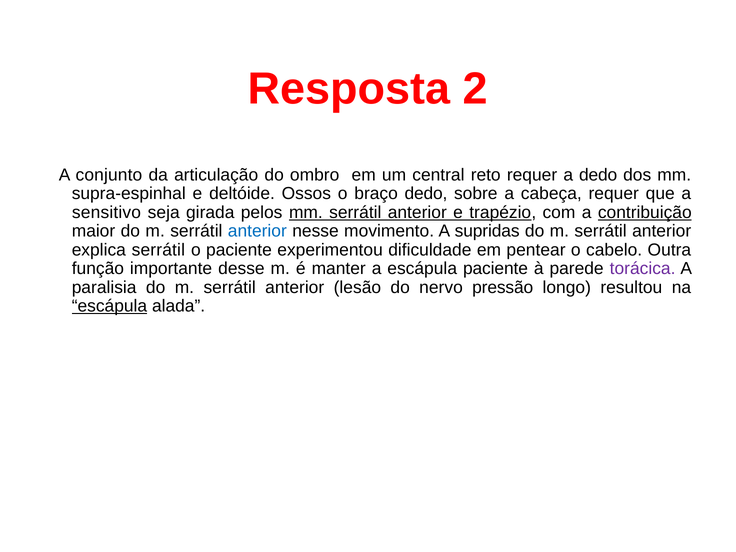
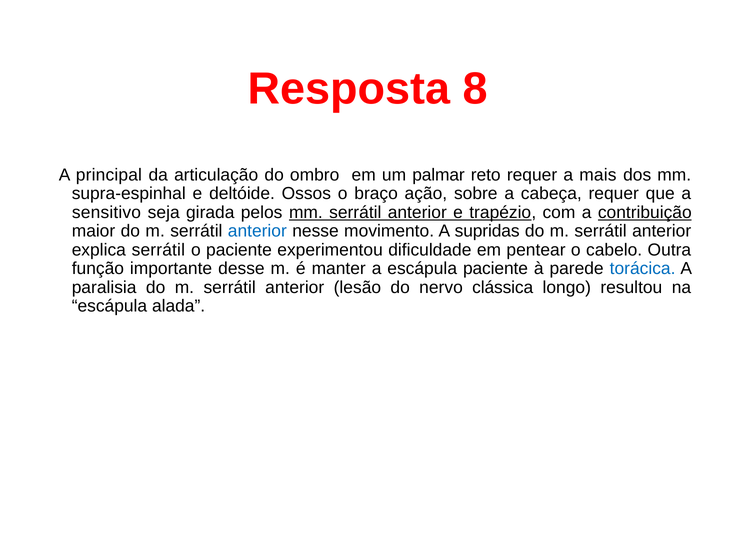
2: 2 -> 8
conjunto: conjunto -> principal
central: central -> palmar
a dedo: dedo -> mais
braço dedo: dedo -> ação
torácica colour: purple -> blue
pressão: pressão -> clássica
escápula at (109, 306) underline: present -> none
